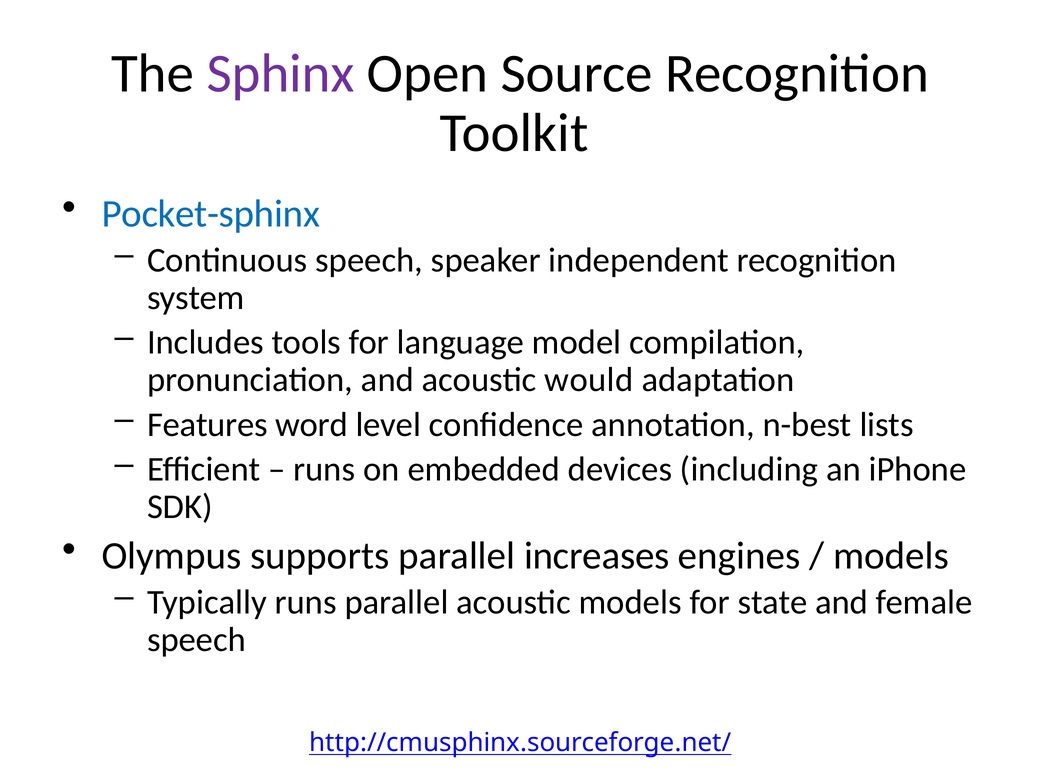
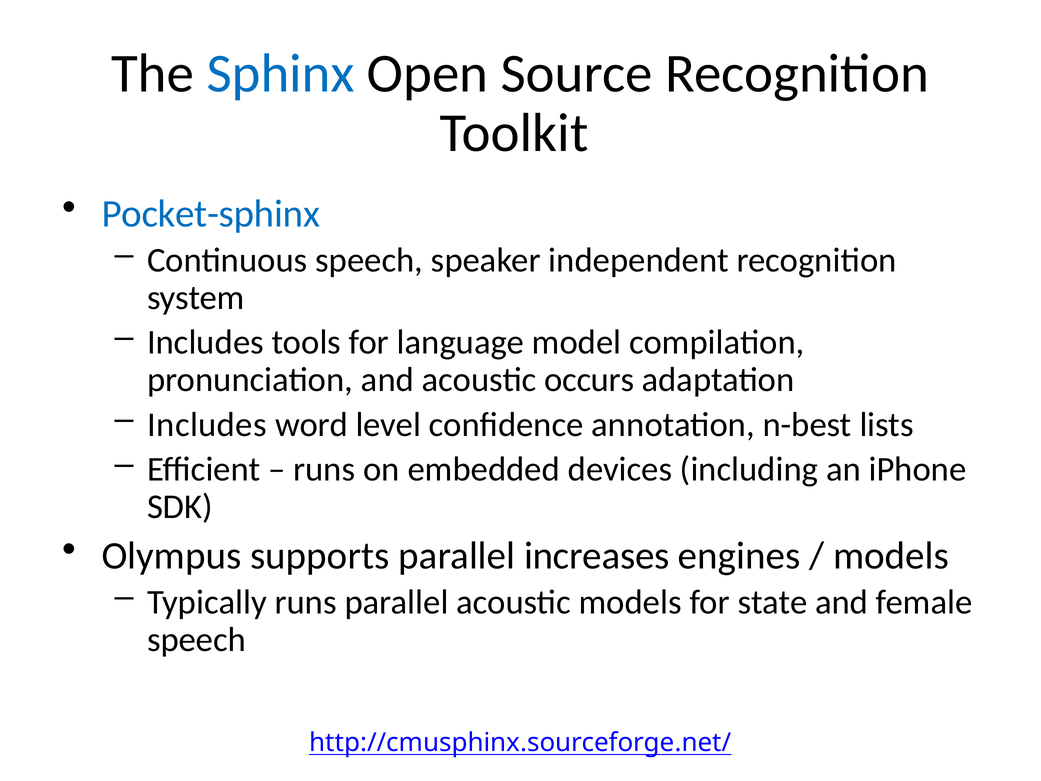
Sphinx colour: purple -> blue
would: would -> occurs
Features at (207, 425): Features -> Includes
